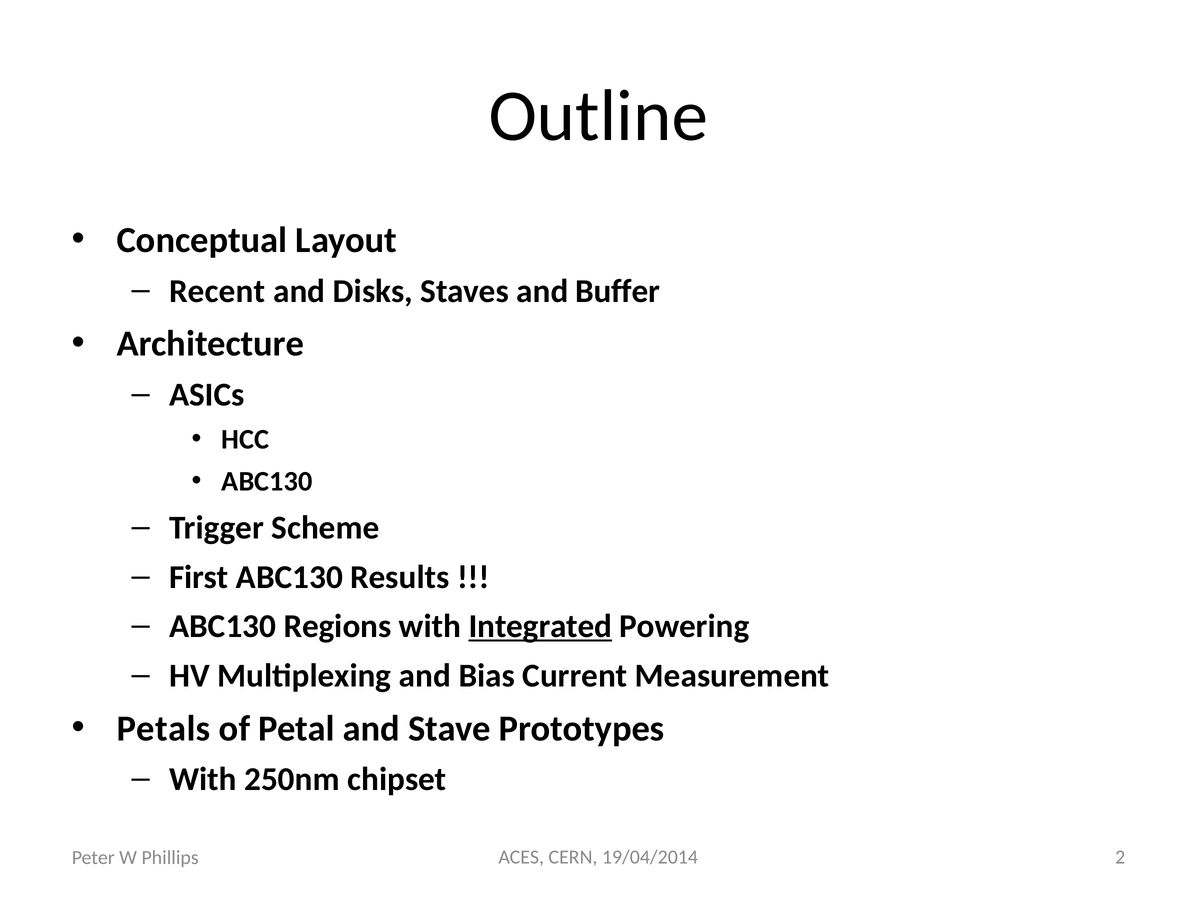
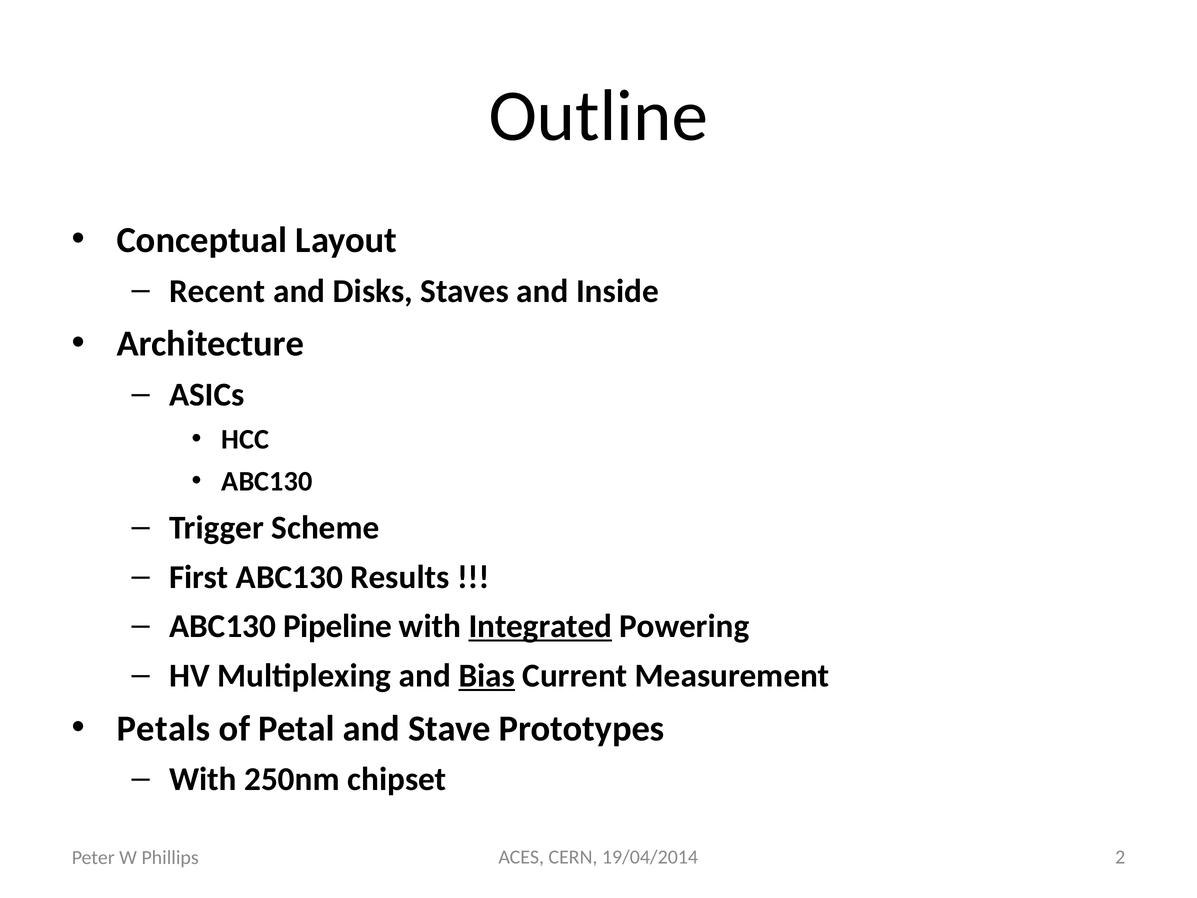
Buffer: Buffer -> Inside
Regions: Regions -> Pipeline
Bias underline: none -> present
